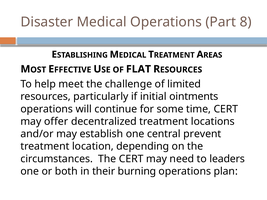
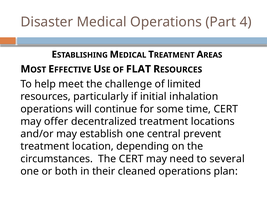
8: 8 -> 4
ointments: ointments -> inhalation
leaders: leaders -> several
burning: burning -> cleaned
